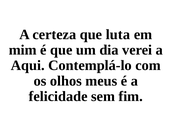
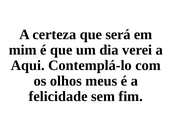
luta: luta -> será
